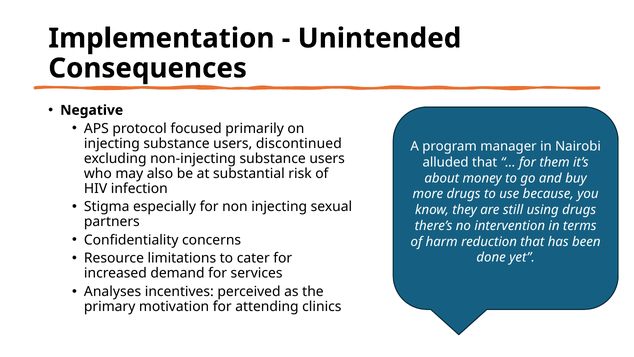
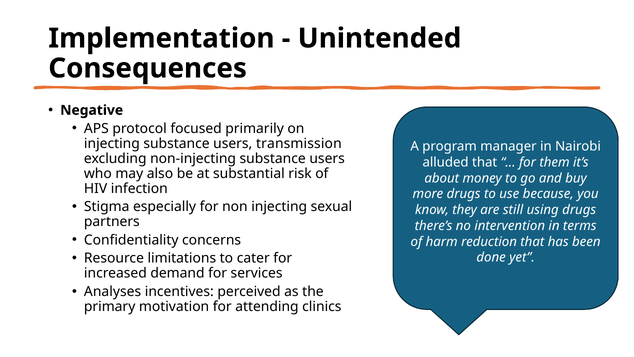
discontinued: discontinued -> transmission
